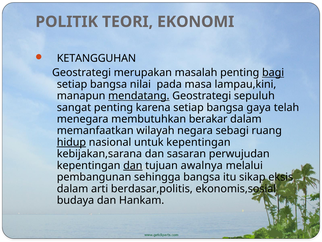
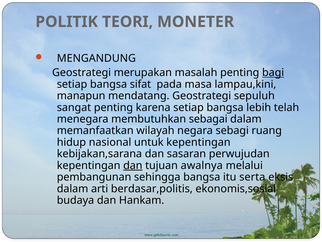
EKONOMI: EKONOMI -> MONETER
KETANGGUHAN: KETANGGUHAN -> MENGANDUNG
nilai: nilai -> sifat
mendatang underline: present -> none
gaya: gaya -> lebih
berakar: berakar -> sebagai
hidup underline: present -> none
sikap: sikap -> serta
